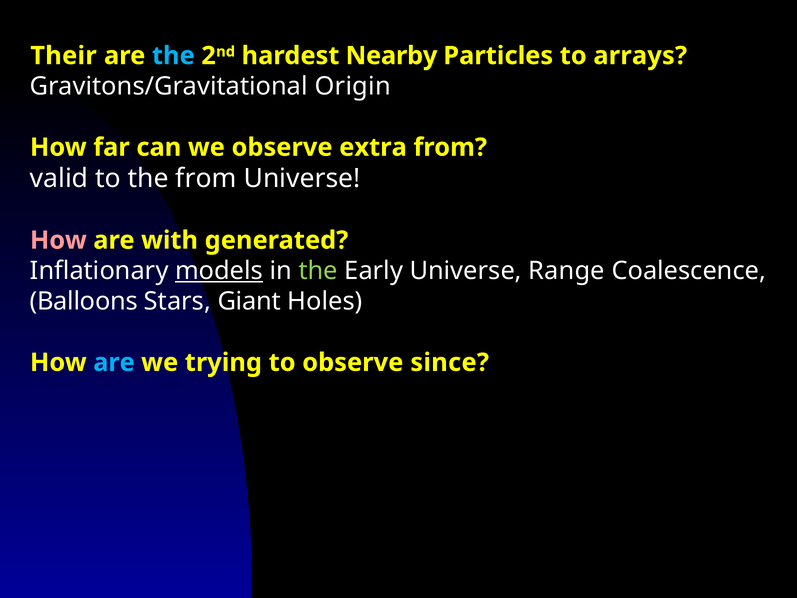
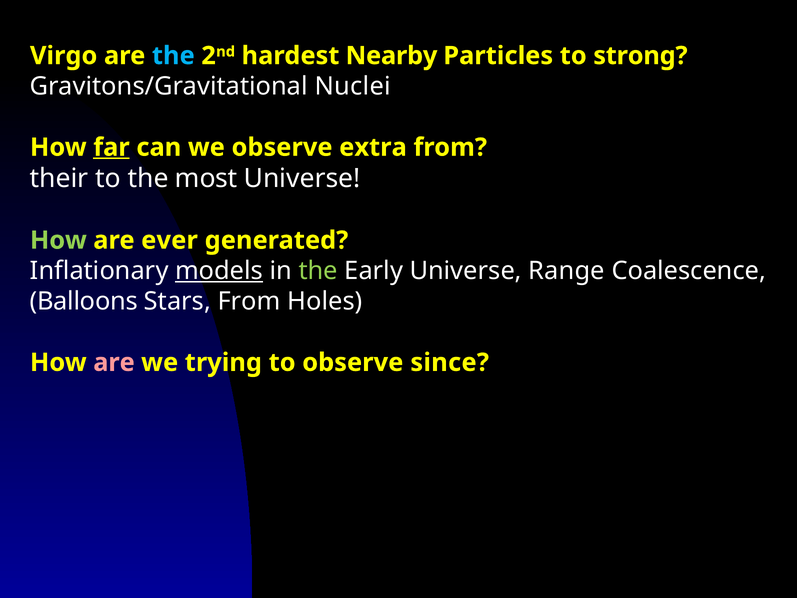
Their: Their -> Virgo
arrays: arrays -> strong
Origin: Origin -> Nuclei
far underline: none -> present
valid: valid -> their
the from: from -> most
How at (58, 240) colour: pink -> light green
with: with -> ever
Stars Giant: Giant -> From
are at (114, 362) colour: light blue -> pink
